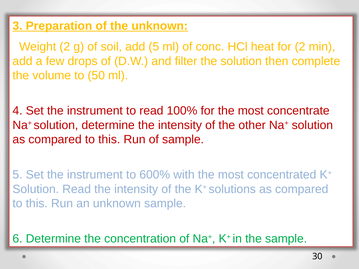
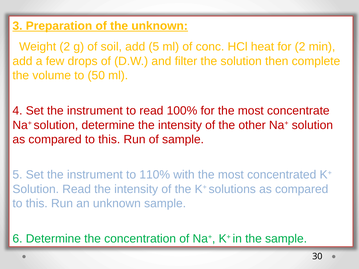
600%: 600% -> 110%
